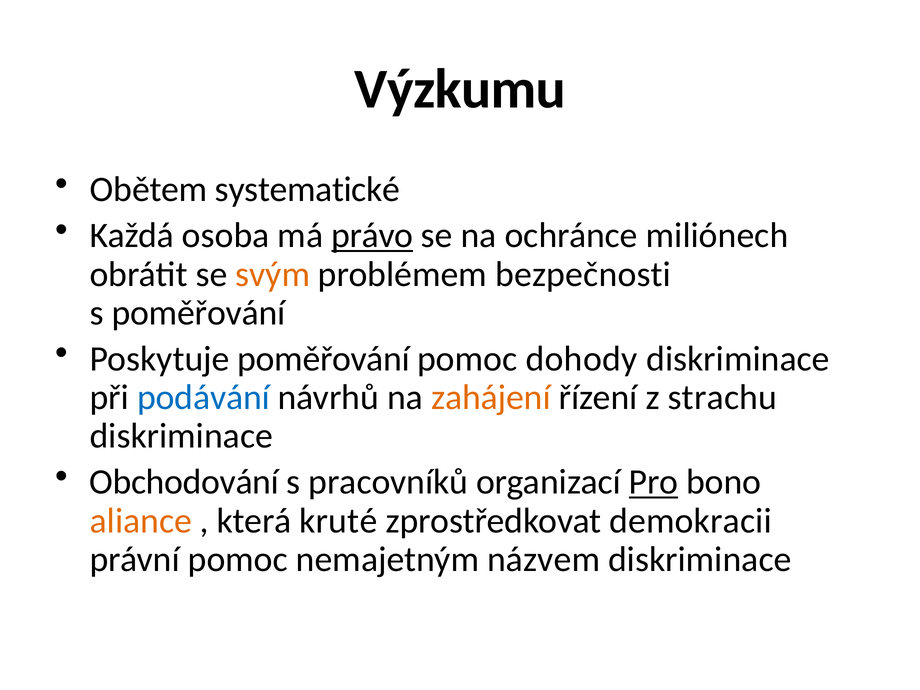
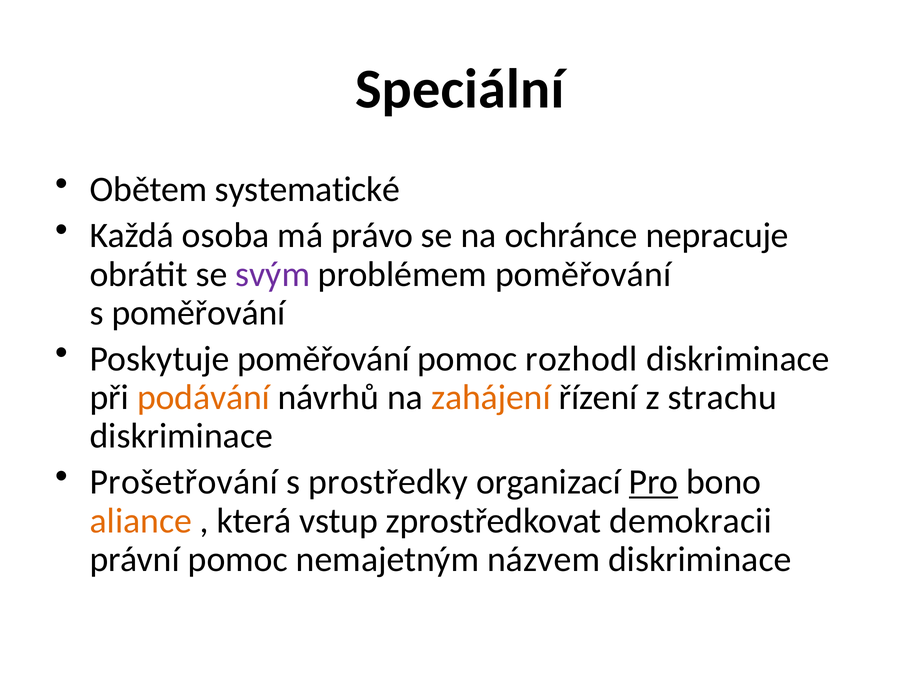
Výzkumu: Výzkumu -> Speciální
právo underline: present -> none
miliónech: miliónech -> nepracuje
svým colour: orange -> purple
problémem bezpečnosti: bezpečnosti -> poměřování
dohody: dohody -> rozhodl
podávání colour: blue -> orange
Obchodování: Obchodování -> Prošetřování
pracovníků: pracovníků -> prostředky
kruté: kruté -> vstup
